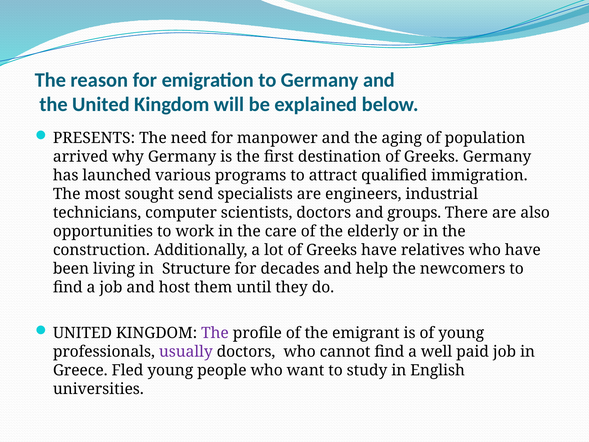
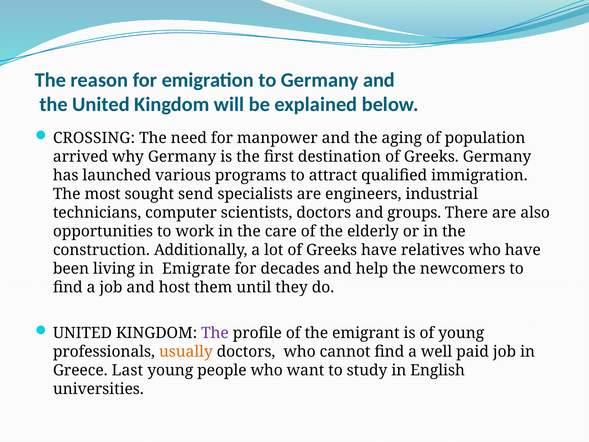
PRESENTS: PRESENTS -> CROSSING
Structure: Structure -> Emigrate
usually colour: purple -> orange
Fled: Fled -> Last
